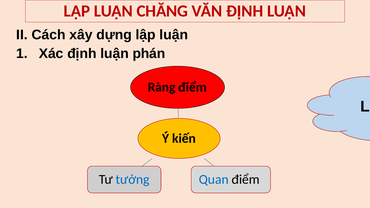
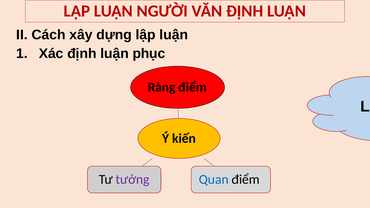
CHĂNG: CHĂNG -> NGƯỜI
phán: phán -> phục
tưởng colour: blue -> purple
